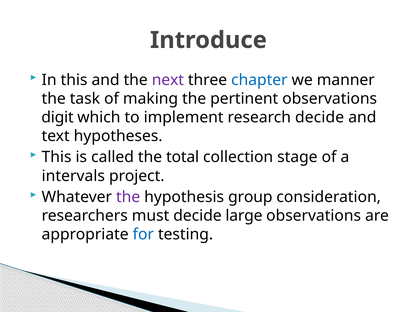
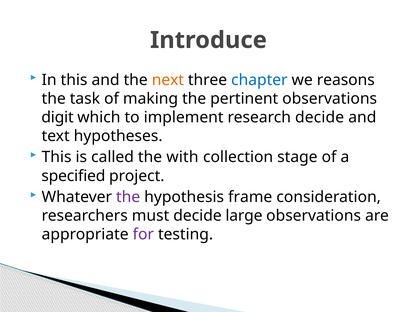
next colour: purple -> orange
manner: manner -> reasons
total: total -> with
intervals: intervals -> specified
group: group -> frame
for colour: blue -> purple
